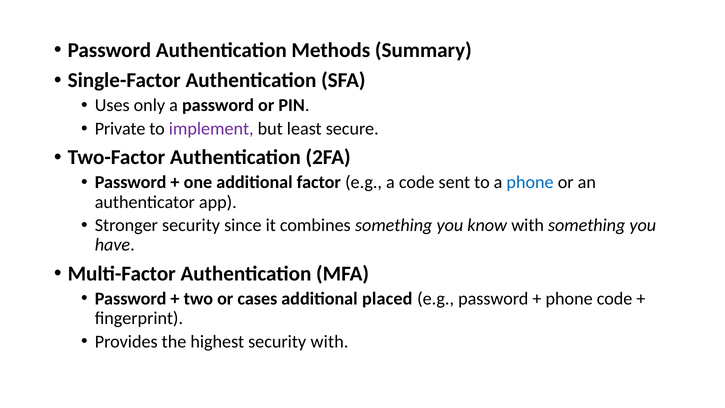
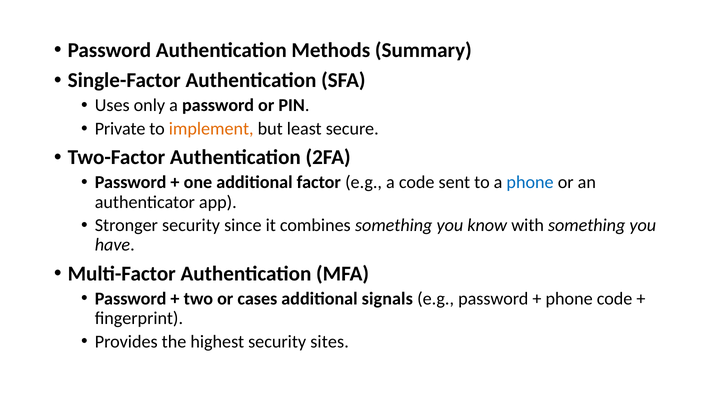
implement colour: purple -> orange
placed: placed -> signals
security with: with -> sites
